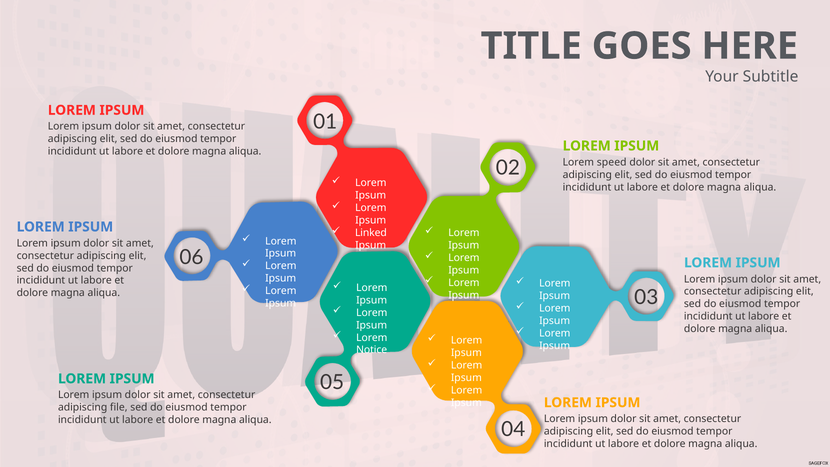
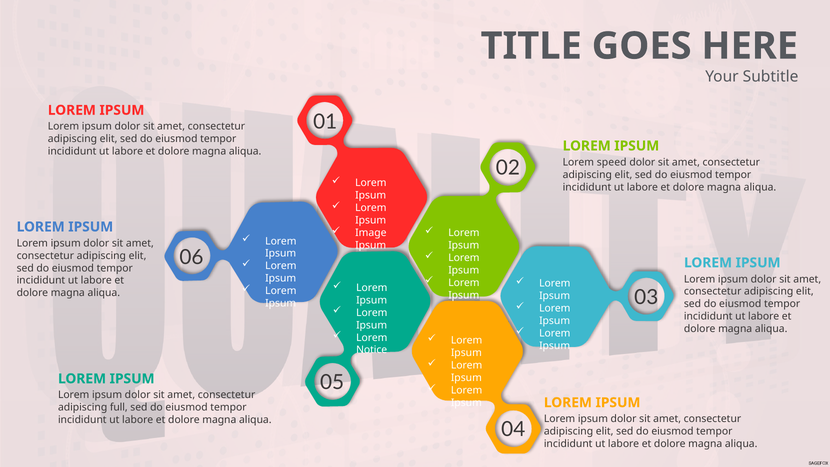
Linked: Linked -> Image
file: file -> full
